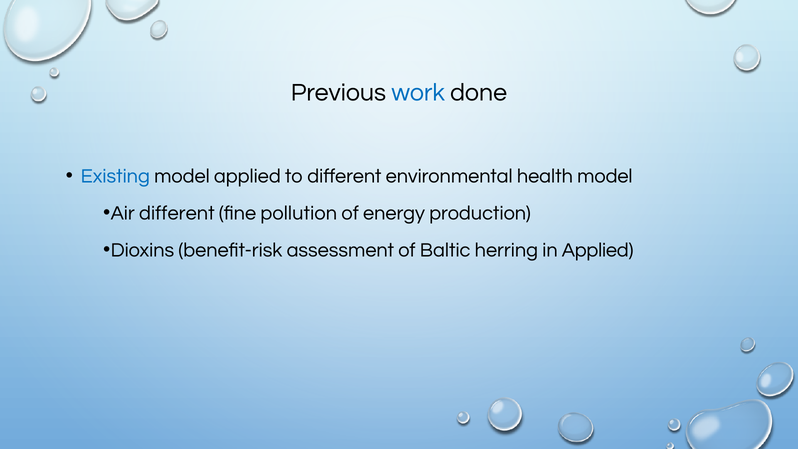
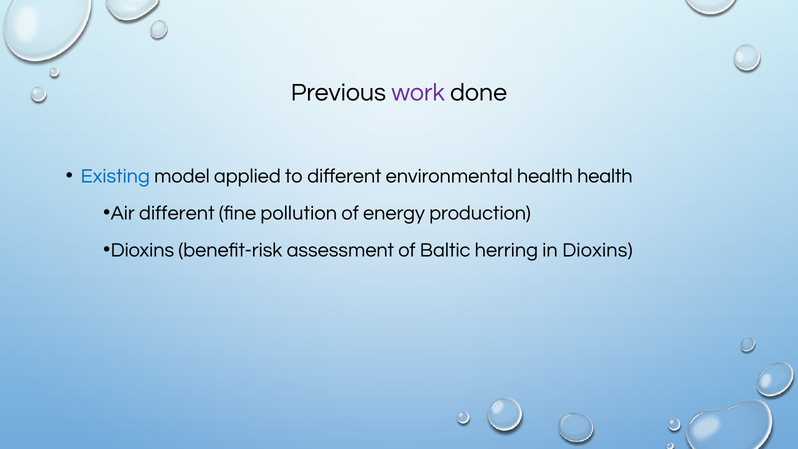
work colour: blue -> purple
health model: model -> health
in Applied: Applied -> Dioxins
